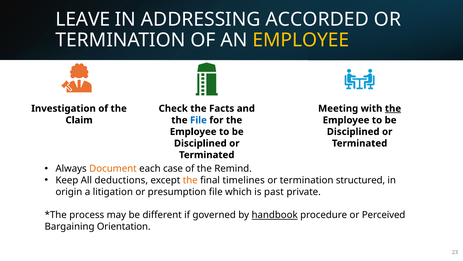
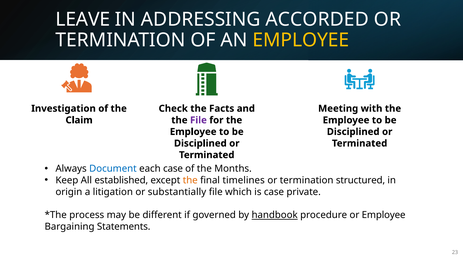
the at (393, 108) underline: present -> none
File at (198, 120) colour: blue -> purple
Document colour: orange -> blue
Remind: Remind -> Months
deductions: deductions -> established
presumption: presumption -> substantially
is past: past -> case
or Perceived: Perceived -> Employee
Orientation: Orientation -> Statements
